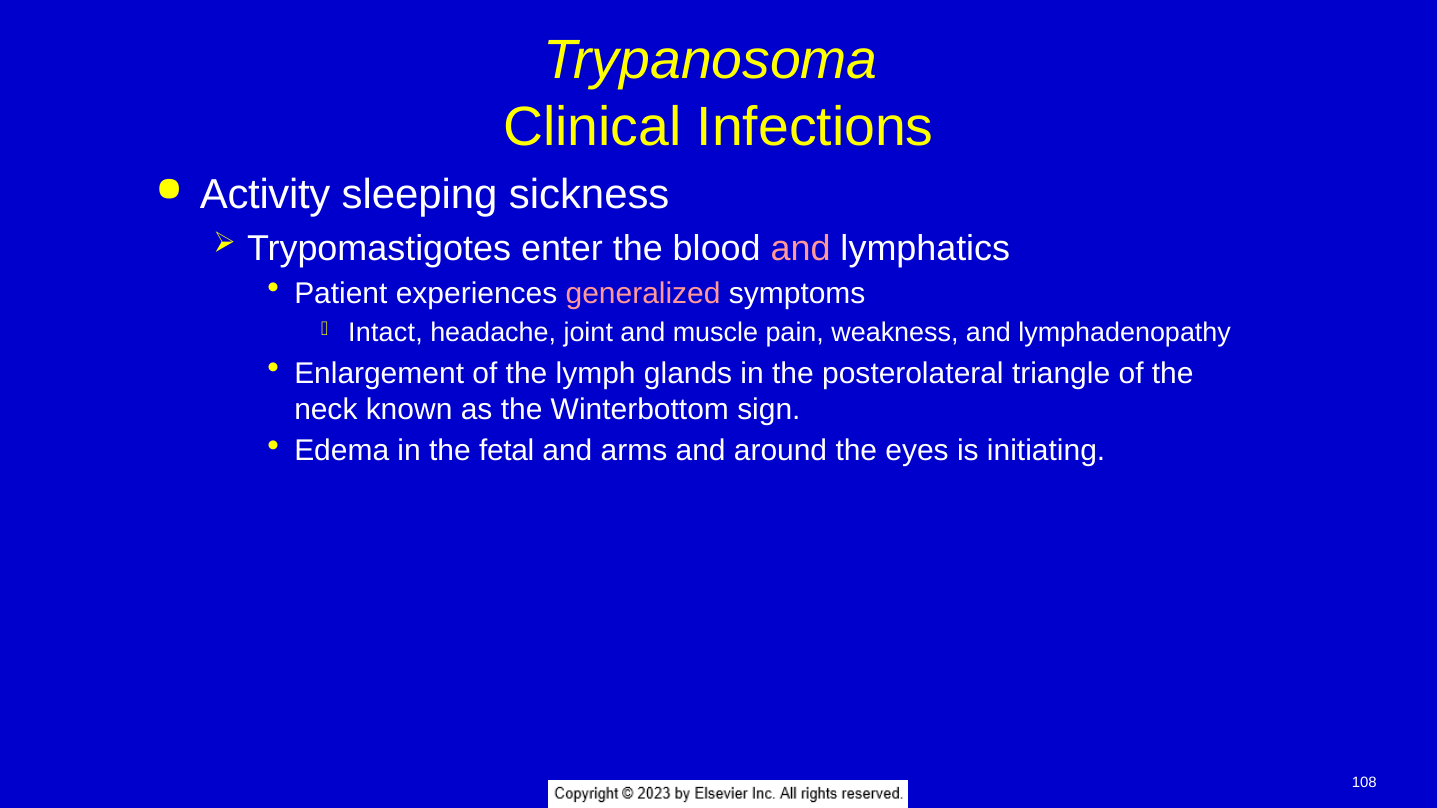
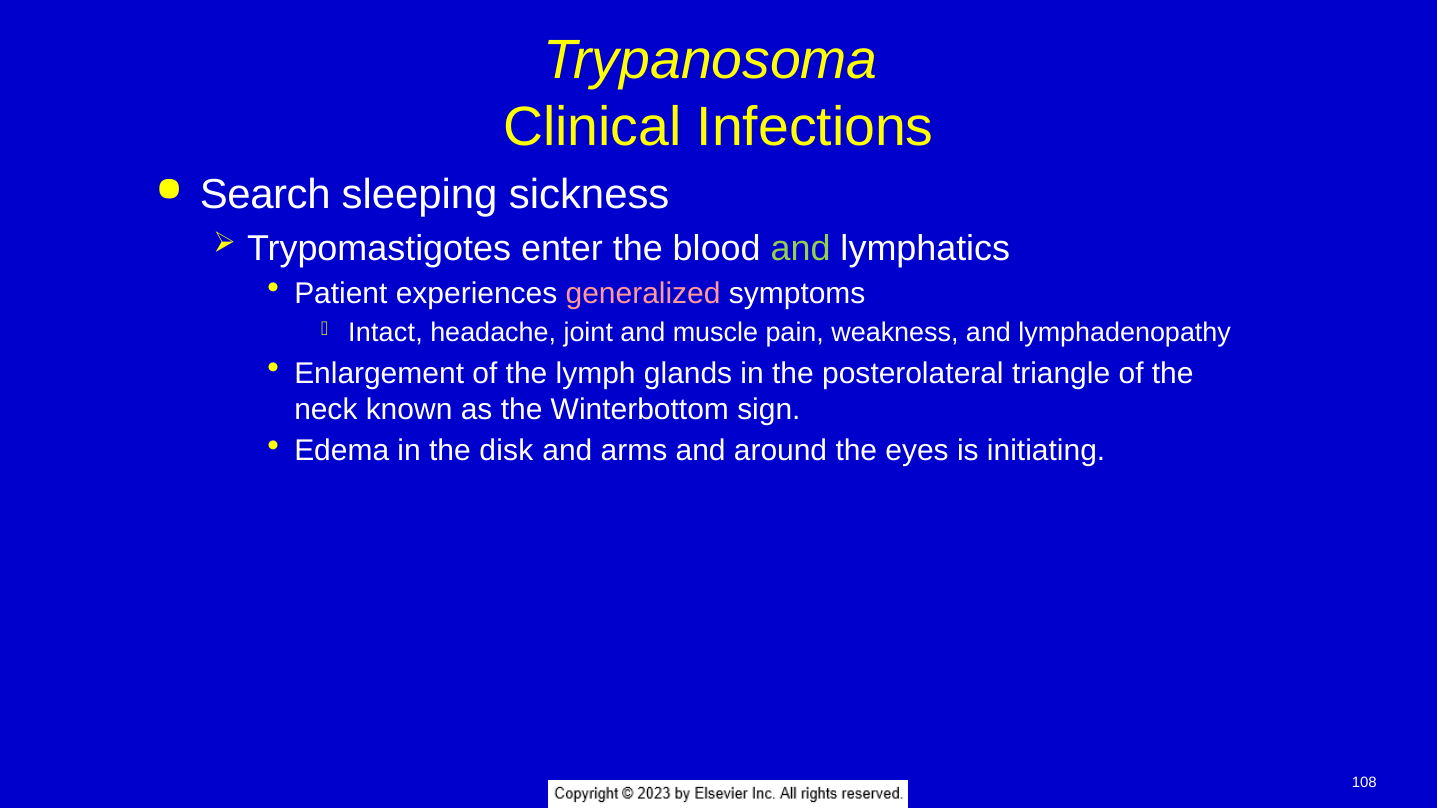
Activity: Activity -> Search
and at (801, 249) colour: pink -> light green
fetal: fetal -> disk
